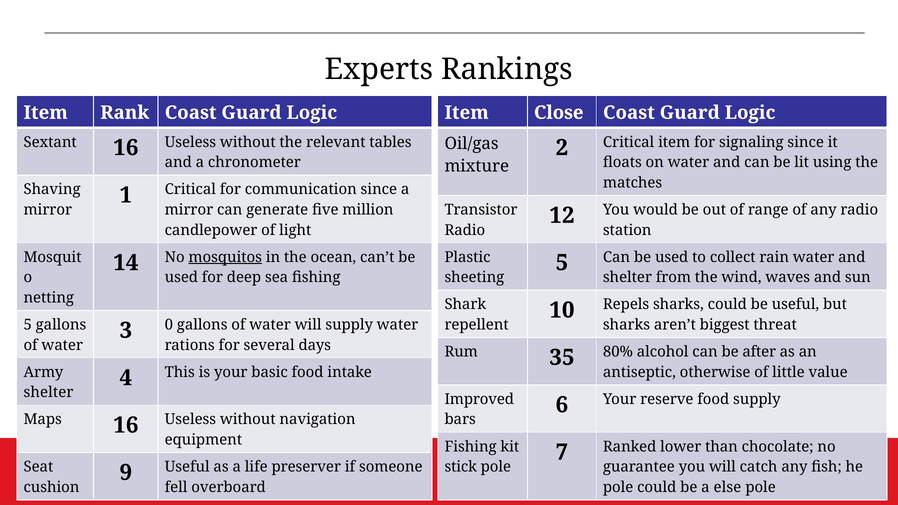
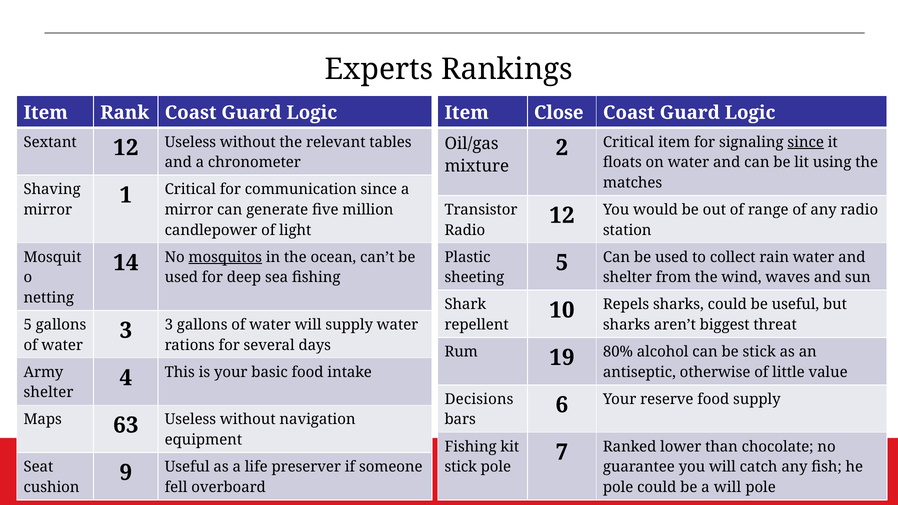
Sextant 16: 16 -> 12
since at (806, 142) underline: none -> present
3 0: 0 -> 3
35: 35 -> 19
be after: after -> stick
Improved: Improved -> Decisions
Maps 16: 16 -> 63
a else: else -> will
